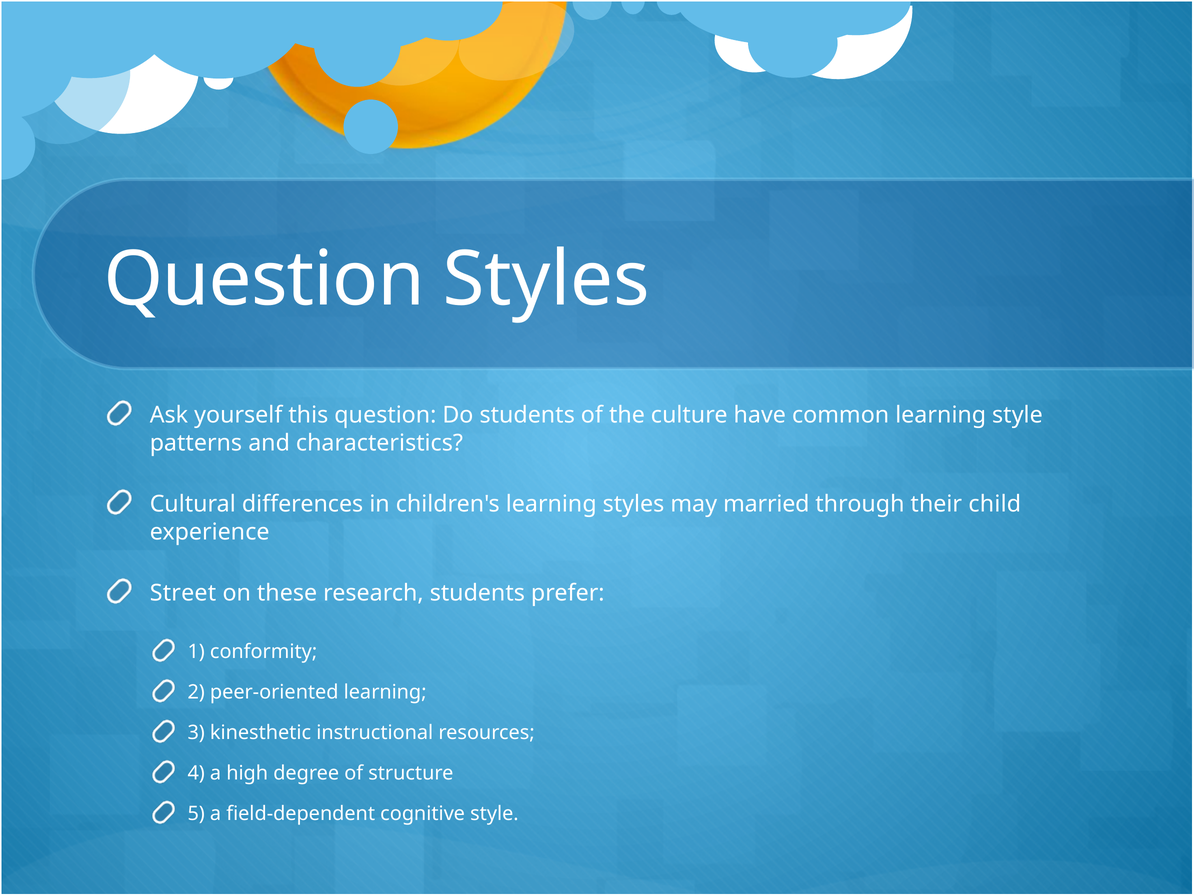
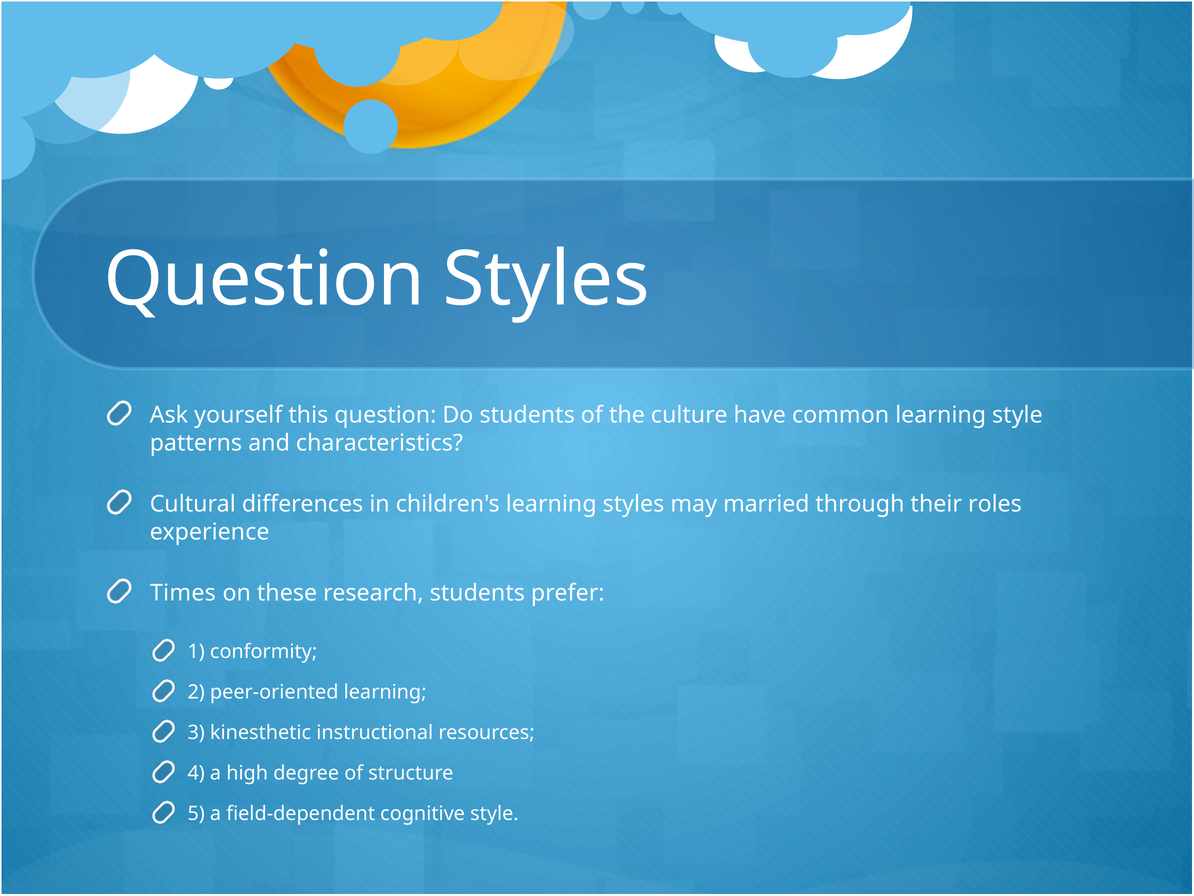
child: child -> roles
Street: Street -> Times
